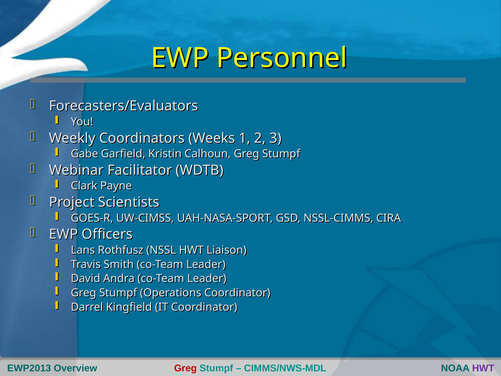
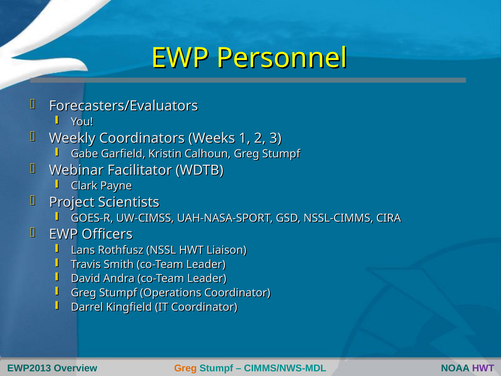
Greg at (185, 368) colour: red -> orange
